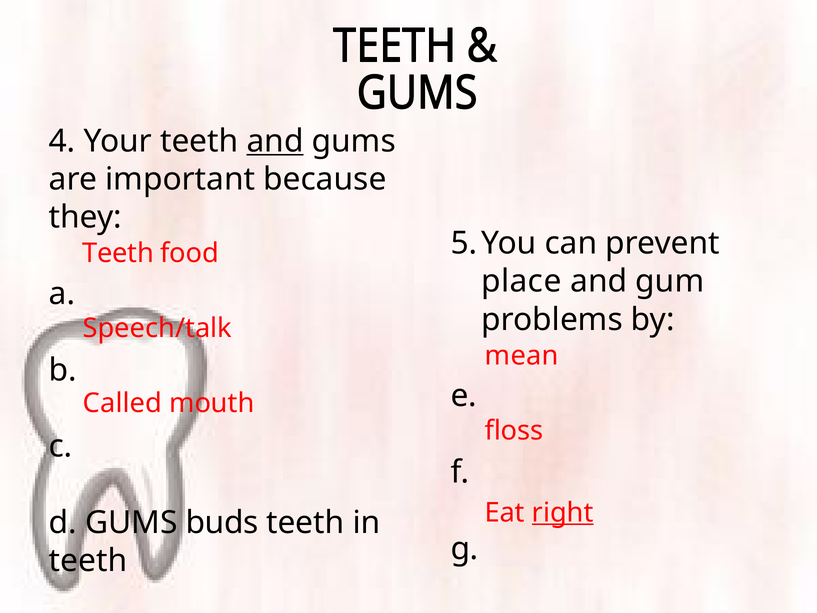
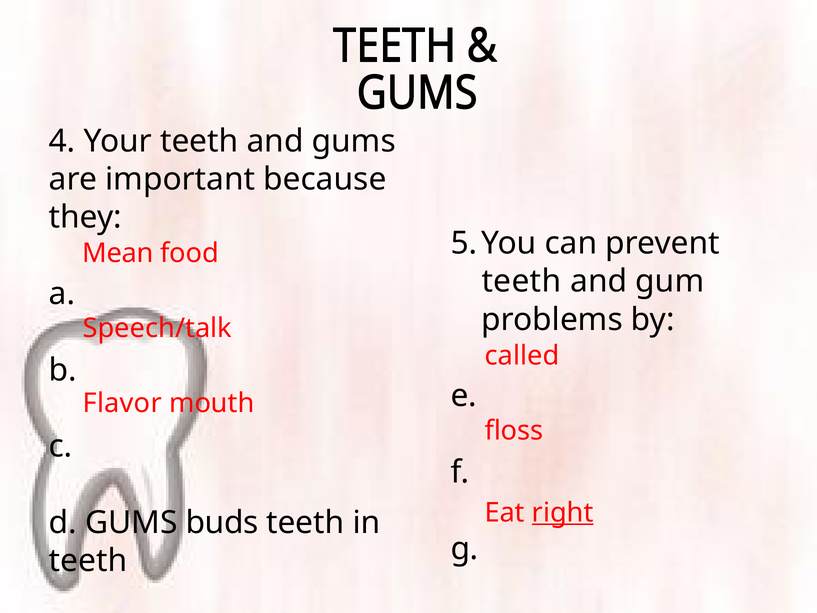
and at (275, 141) underline: present -> none
Teeth at (118, 253): Teeth -> Mean
place at (521, 281): place -> teeth
mean: mean -> called
Called: Called -> Flavor
